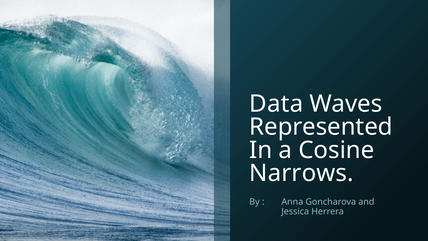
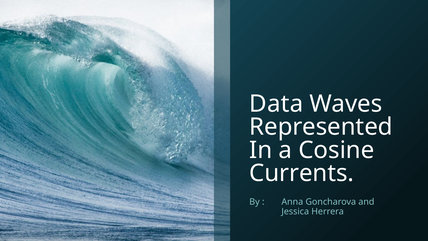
Narrows: Narrows -> Currents
